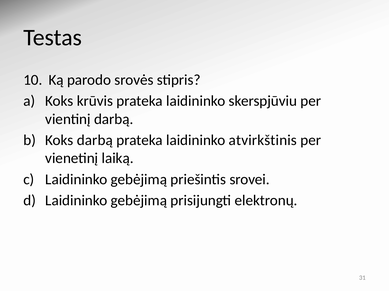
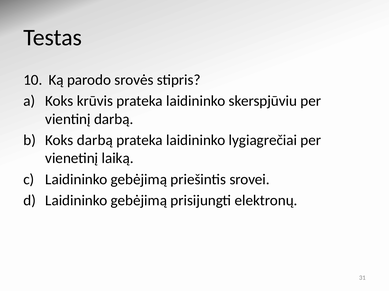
atvirkštinis: atvirkštinis -> lygiagrečiai
